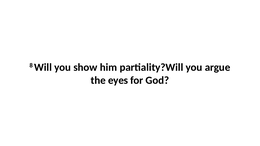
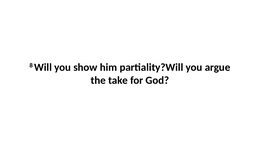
eyes: eyes -> take
